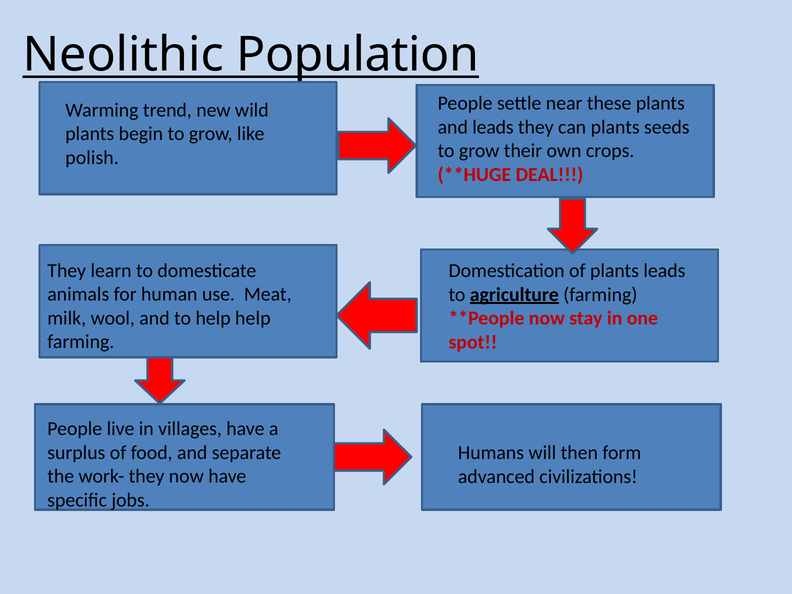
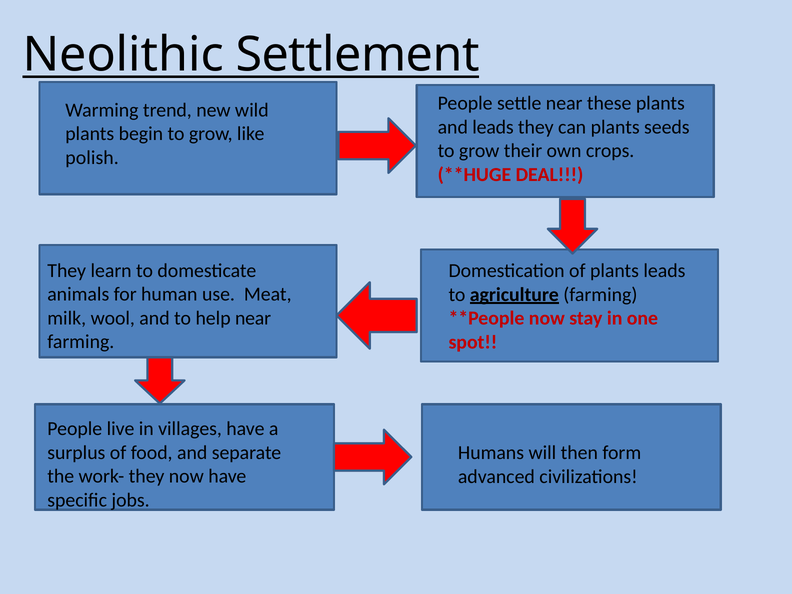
Population: Population -> Settlement
help help: help -> near
